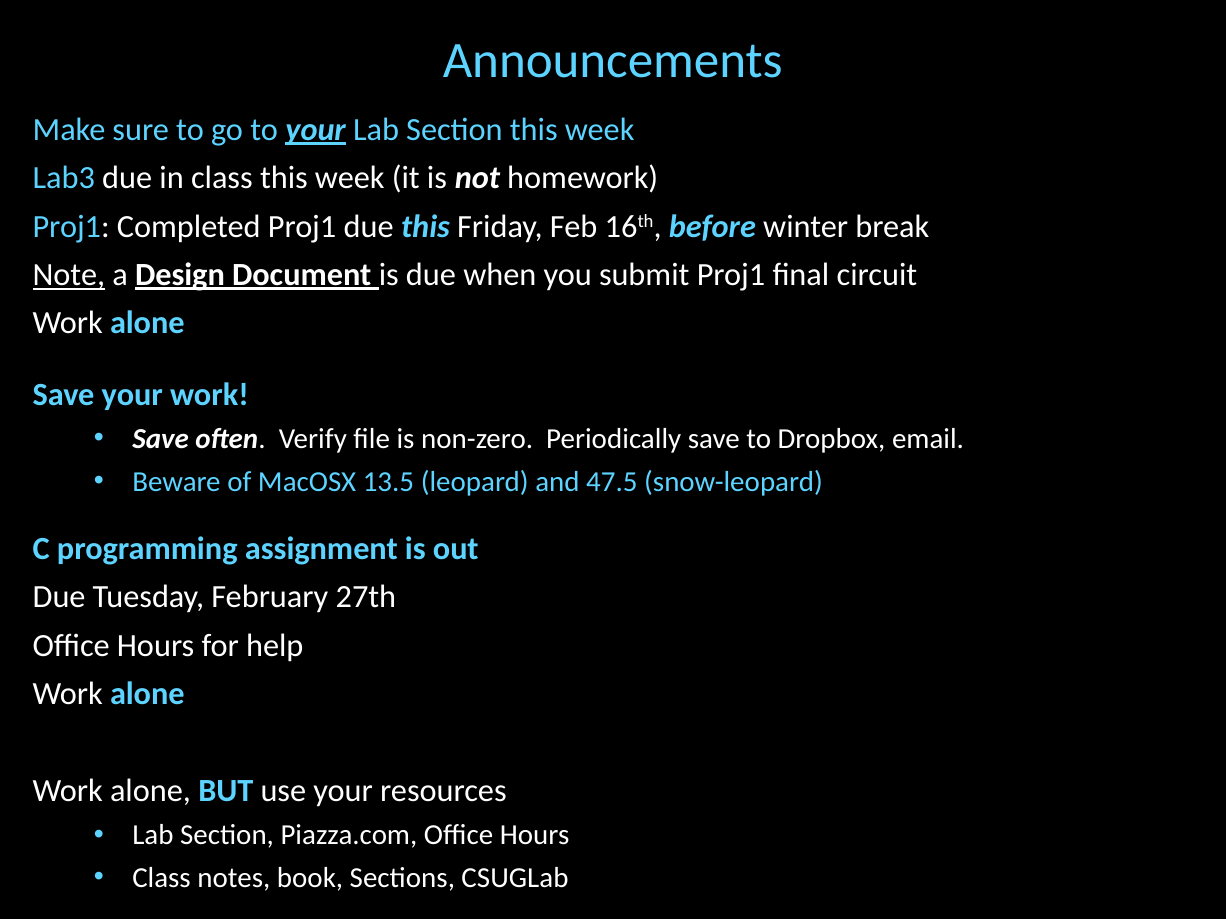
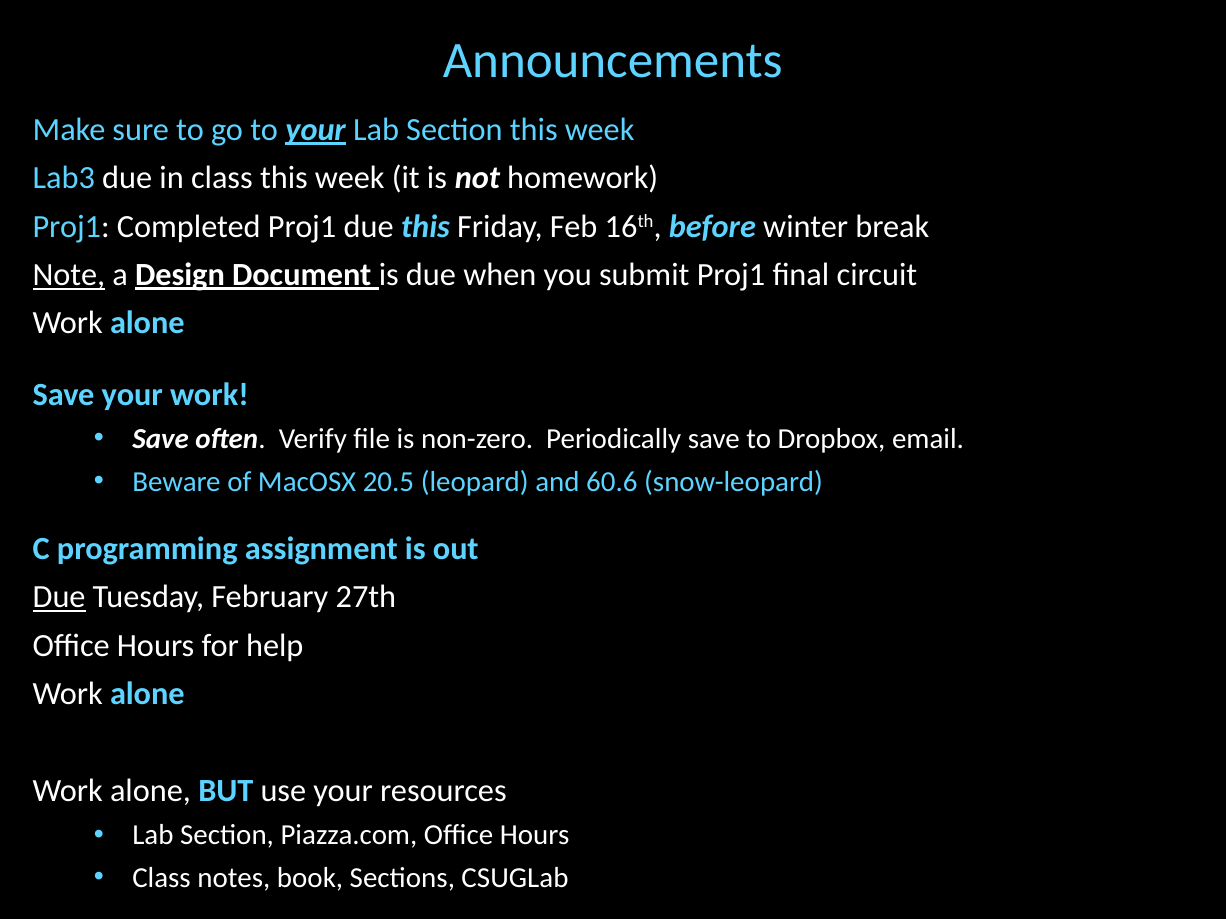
13.5: 13.5 -> 20.5
47.5: 47.5 -> 60.6
Due at (59, 598) underline: none -> present
